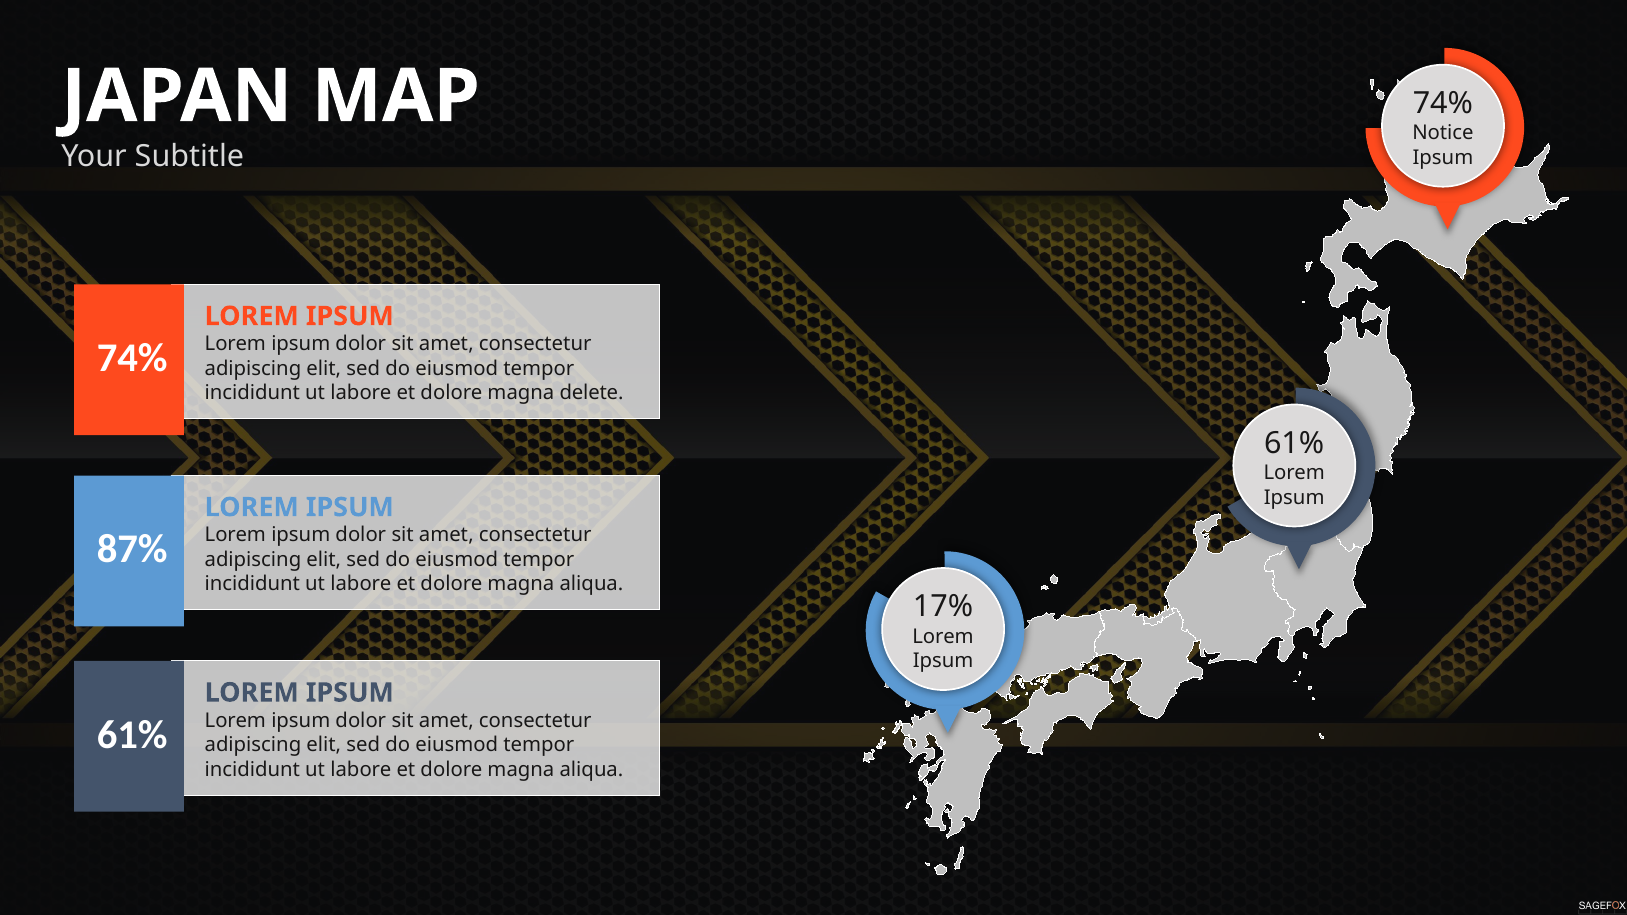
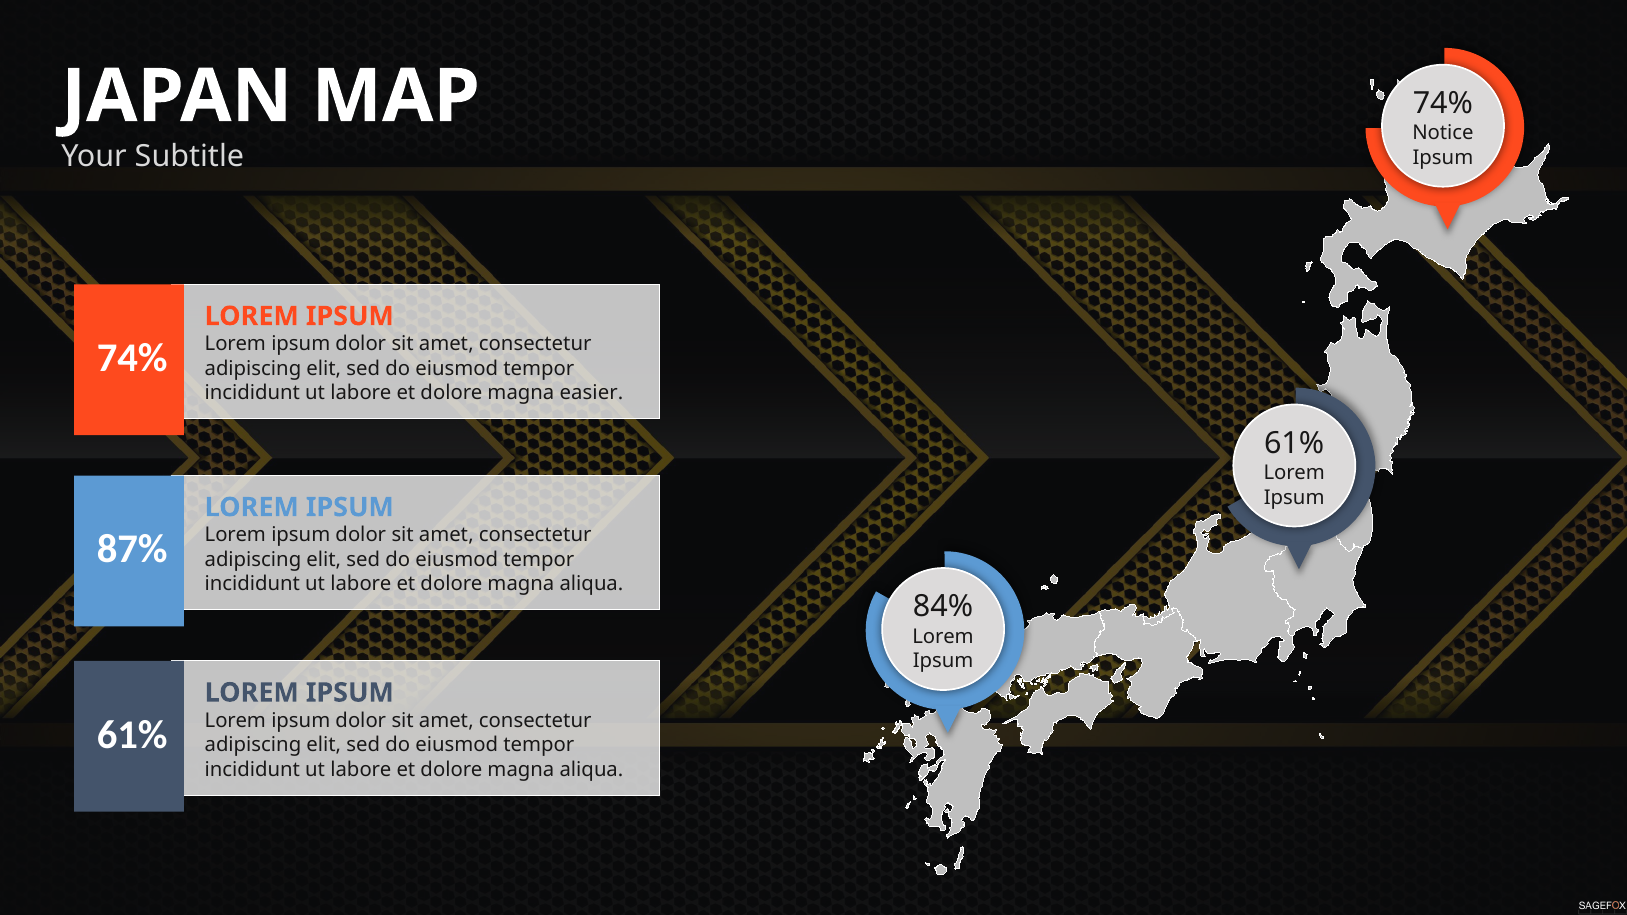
delete: delete -> easier
17%: 17% -> 84%
